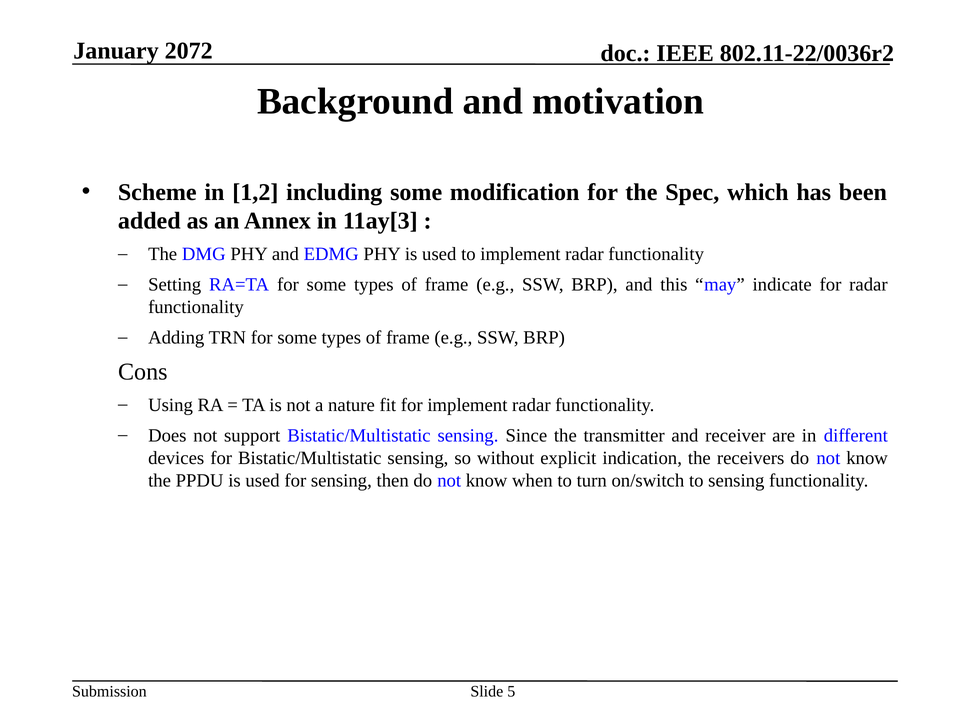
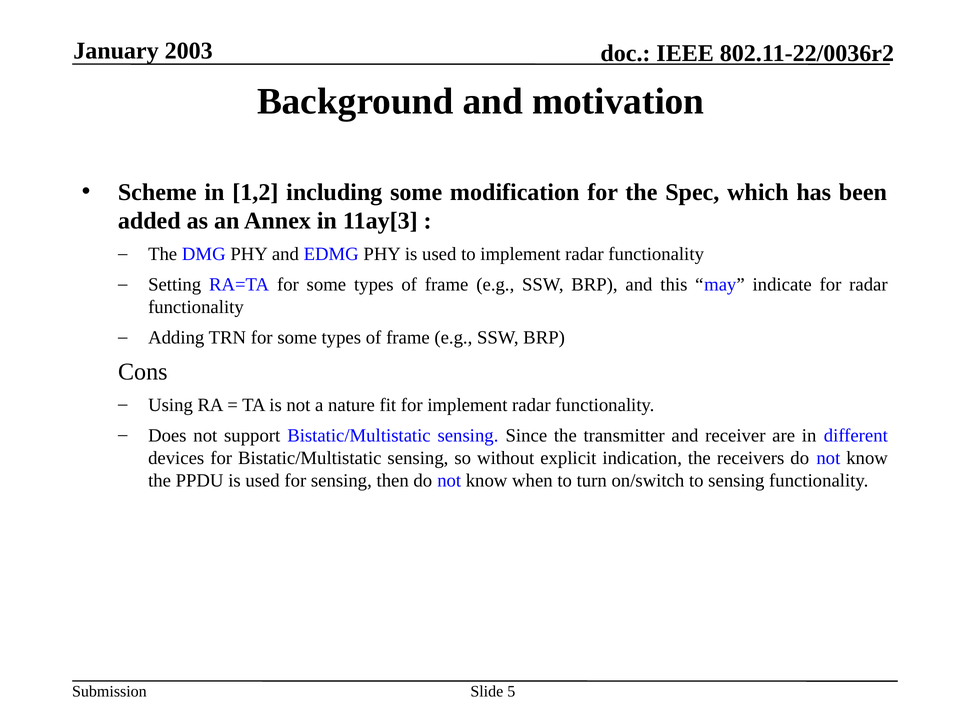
2072: 2072 -> 2003
